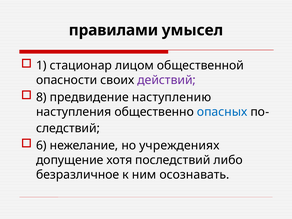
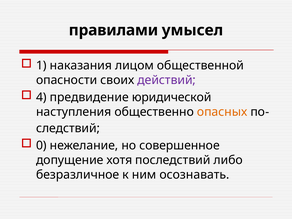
стационар: стационар -> наказания
8: 8 -> 4
наступлению: наступлению -> юридической
опасных colour: blue -> orange
6: 6 -> 0
учреждениях: учреждениях -> совершенное
